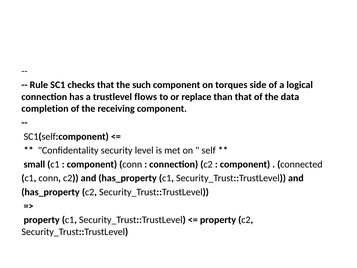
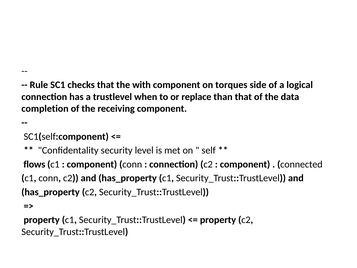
such: such -> with
flows: flows -> when
small: small -> flows
